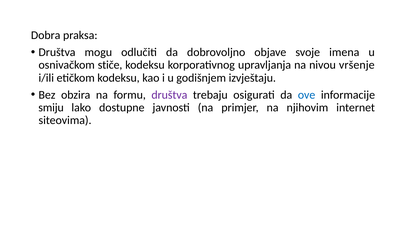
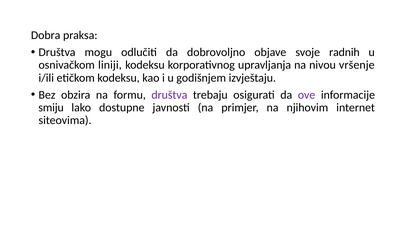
imena: imena -> radnih
stiče: stiče -> liniji
ove colour: blue -> purple
